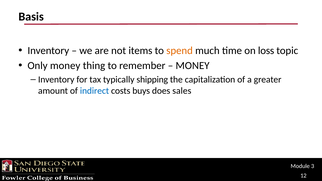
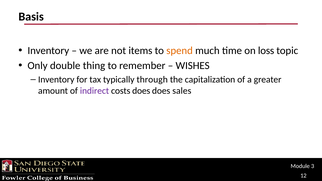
Only money: money -> double
MONEY at (193, 66): MONEY -> WISHES
shipping: shipping -> through
indirect colour: blue -> purple
costs buys: buys -> does
